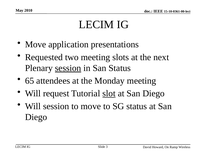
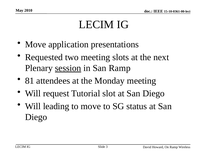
San Status: Status -> Ramp
65: 65 -> 81
slot underline: present -> none
Will session: session -> leading
